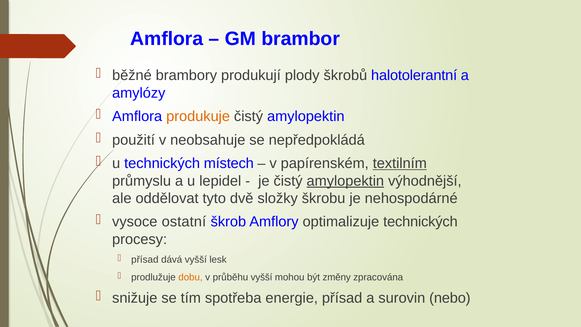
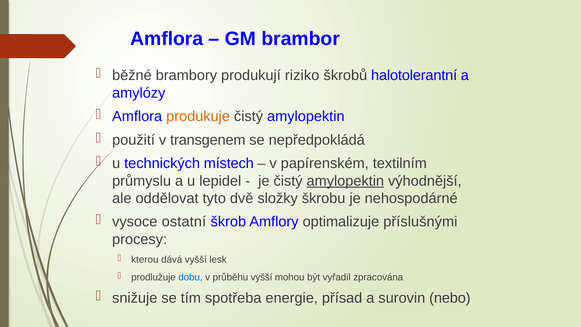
plody: plody -> riziko
neobsahuje: neobsahuje -> transgenem
textilním underline: present -> none
optimalizuje technických: technických -> příslušnými
přísad at (145, 259): přísad -> kterou
dobu colour: orange -> blue
změny: změny -> vyřadil
